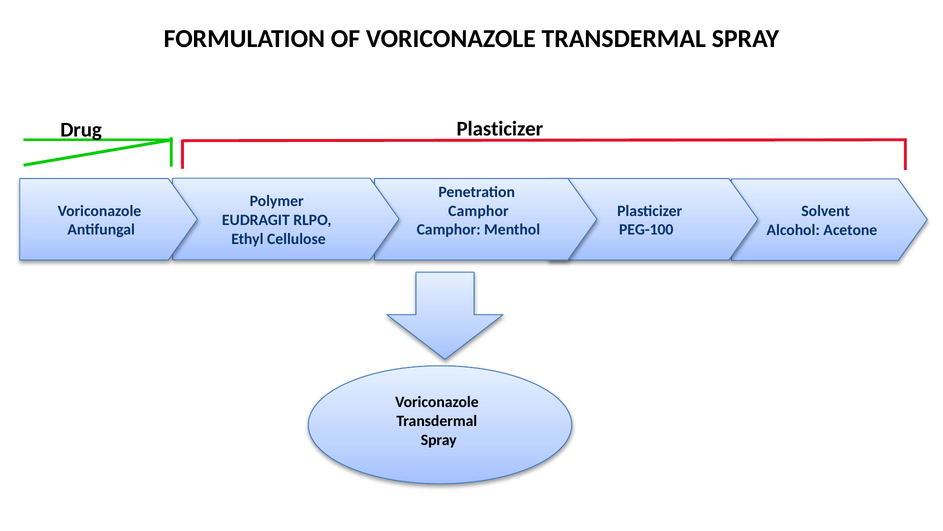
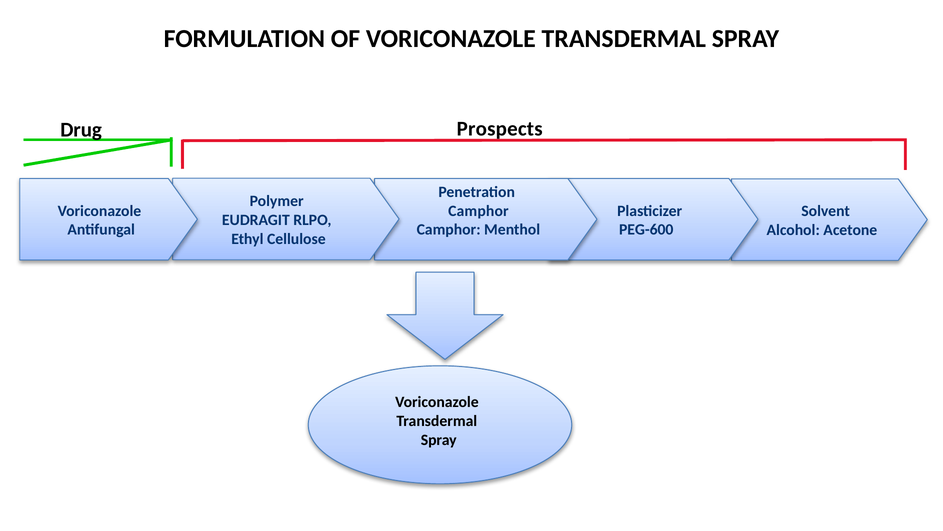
Plasticizer at (500, 129): Plasticizer -> Prospects
PEG-100: PEG-100 -> PEG-600
